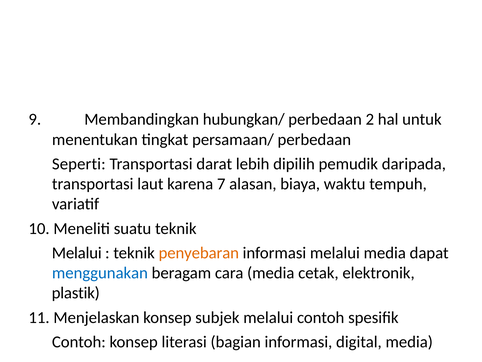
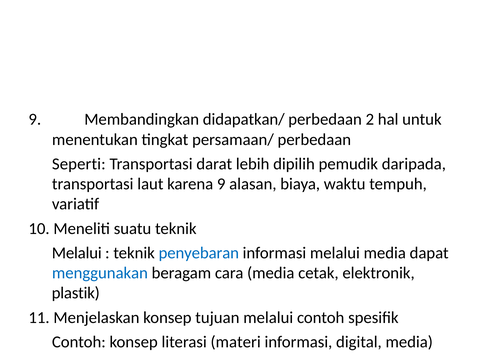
hubungkan/: hubungkan/ -> didapatkan/
karena 7: 7 -> 9
penyebaran colour: orange -> blue
subjek: subjek -> tujuan
bagian: bagian -> materi
